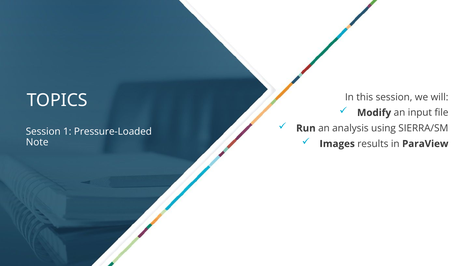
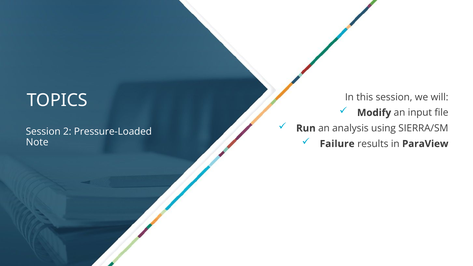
1: 1 -> 2
Images: Images -> Failure
